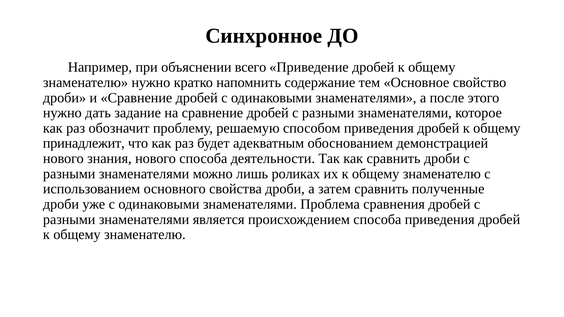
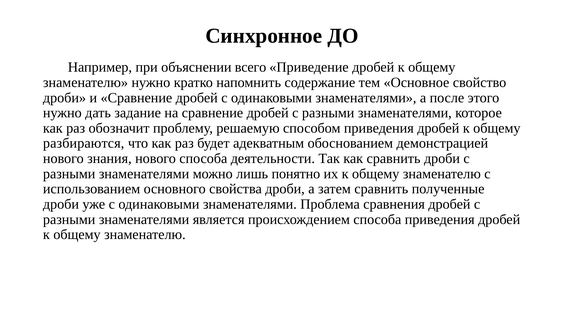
принадлежит: принадлежит -> разбираются
роликах: роликах -> понятно
